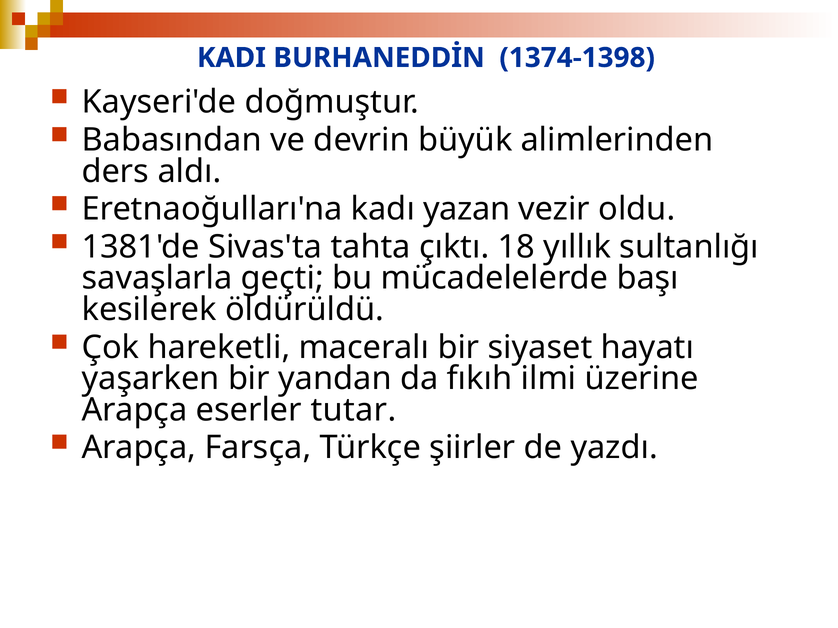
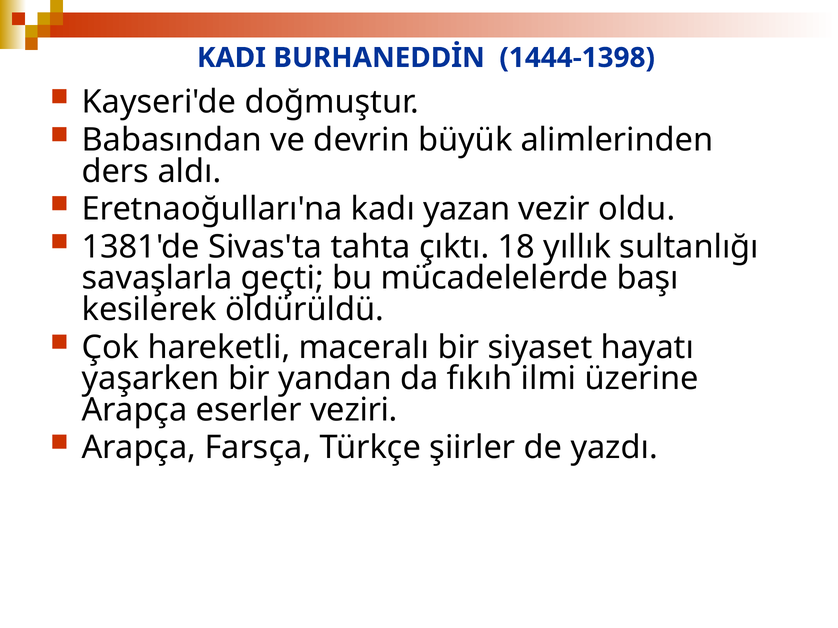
1374-1398: 1374-1398 -> 1444-1398
tutar: tutar -> veziri
